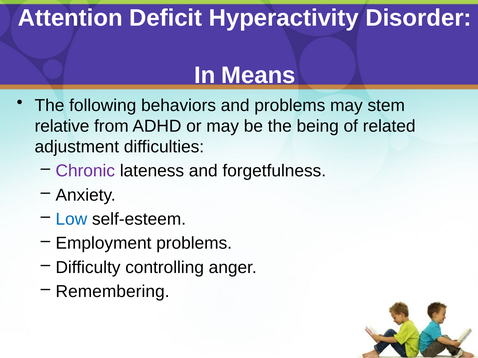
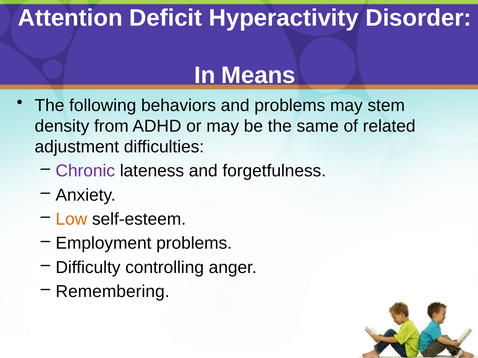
relative: relative -> density
being: being -> same
Low colour: blue -> orange
